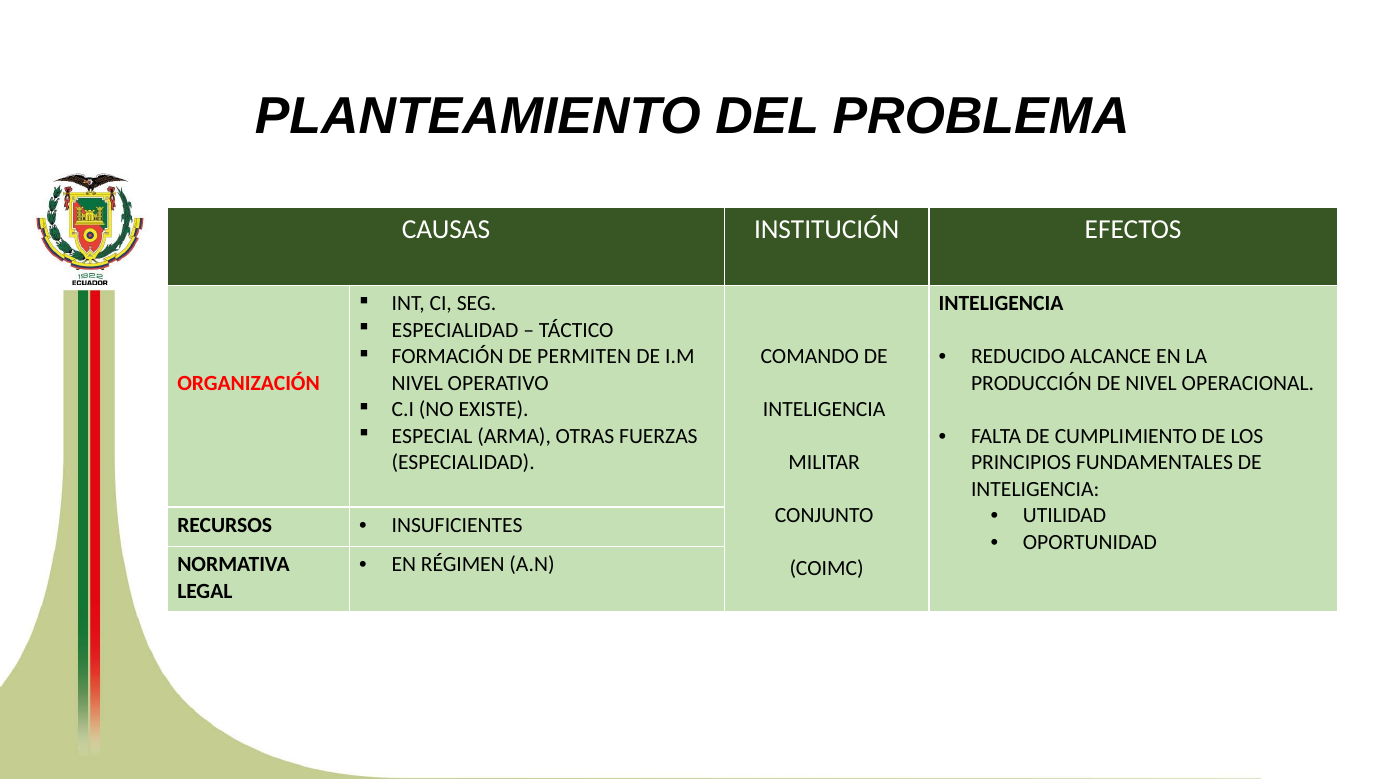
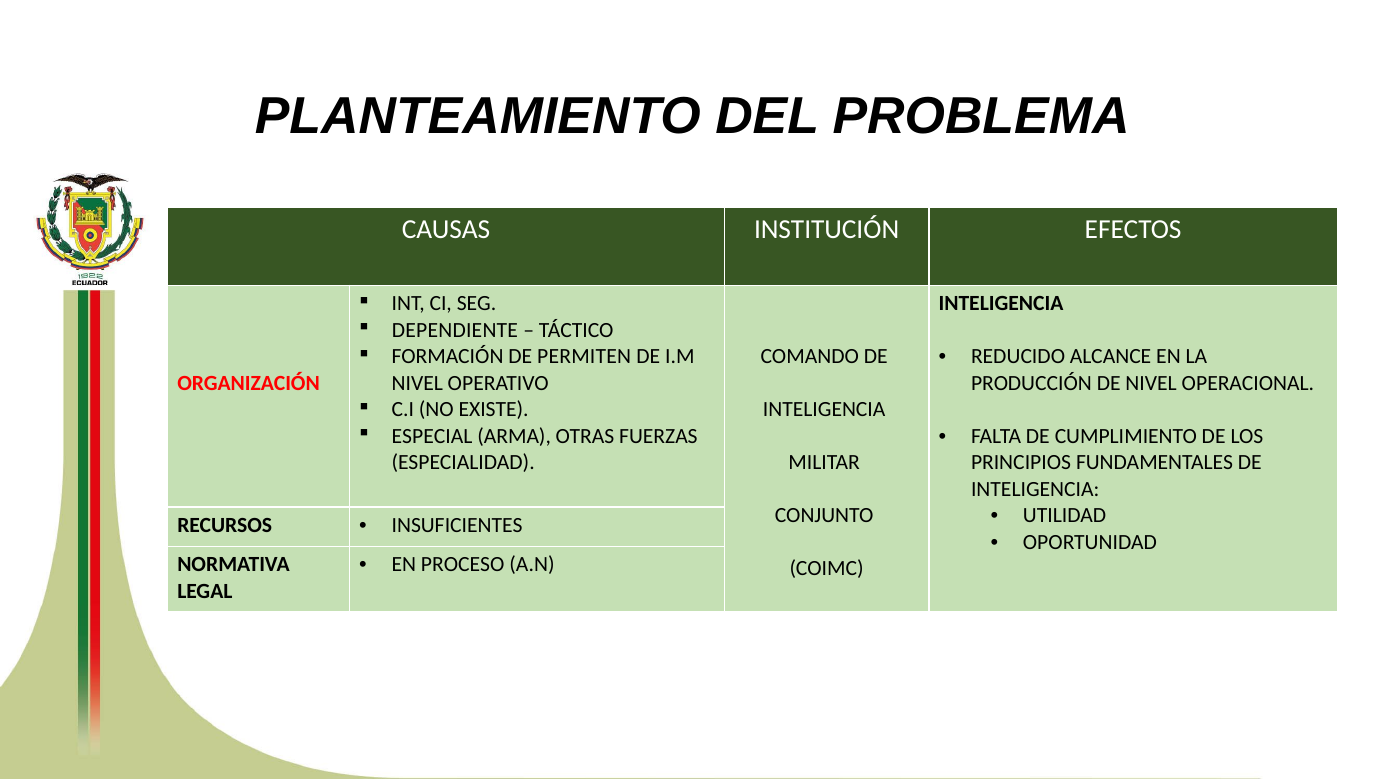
ESPECIALIDAD at (455, 330): ESPECIALIDAD -> DEPENDIENTE
RÉGIMEN: RÉGIMEN -> PROCESO
